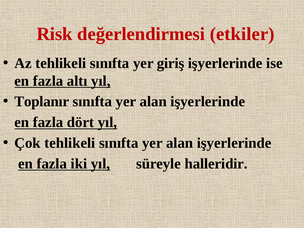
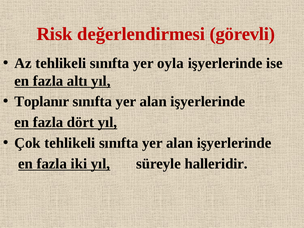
etkiler: etkiler -> görevli
giriş: giriş -> oyla
